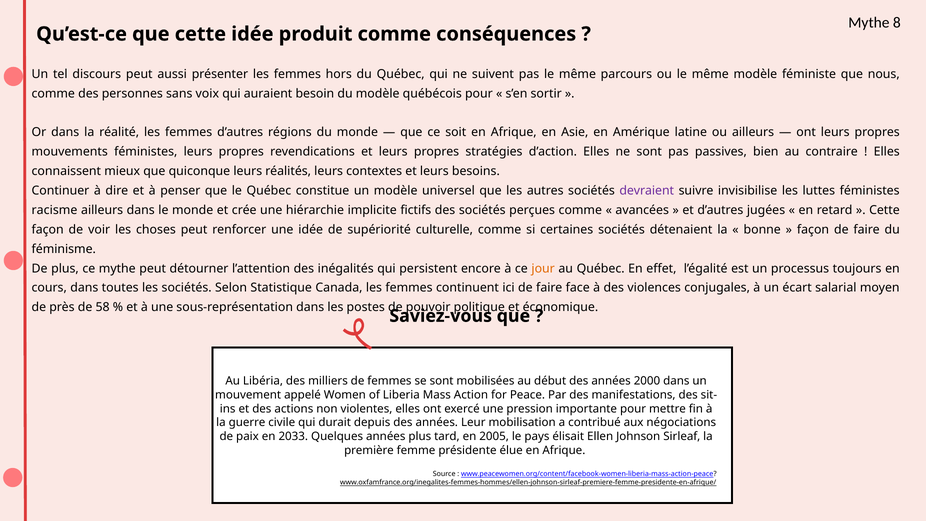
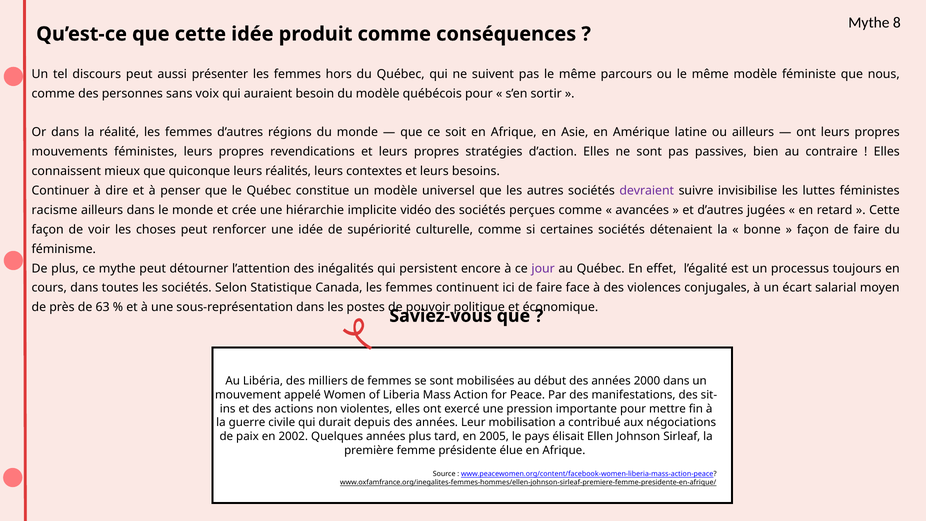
fictifs: fictifs -> vidéo
jour colour: orange -> purple
58: 58 -> 63
2033: 2033 -> 2002
